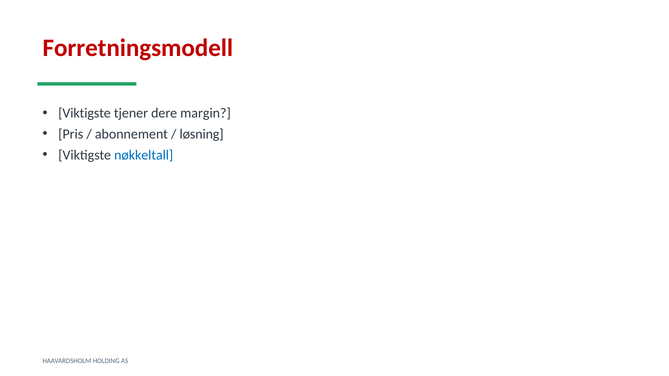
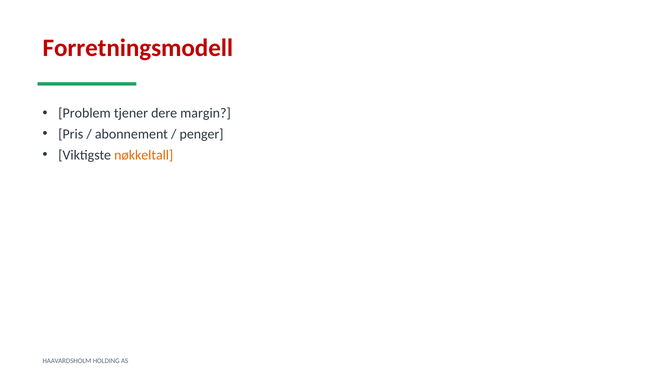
Viktigste at (85, 113): Viktigste -> Problem
løsning: løsning -> penger
nøkkeltall colour: blue -> orange
